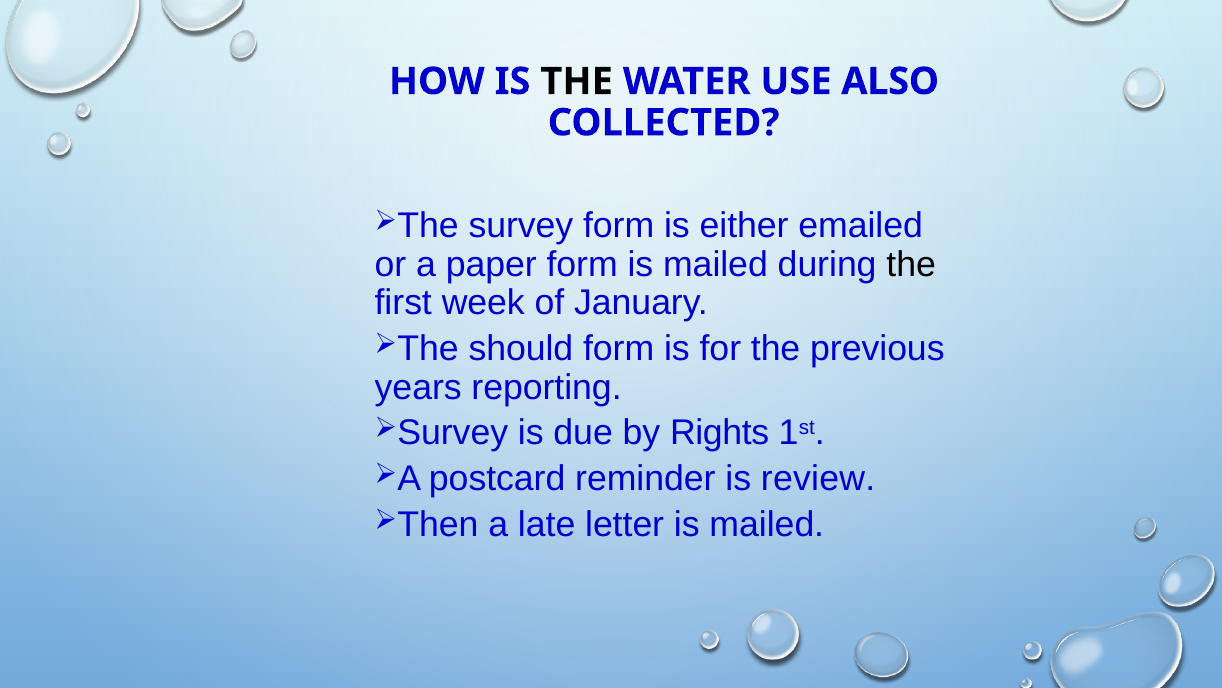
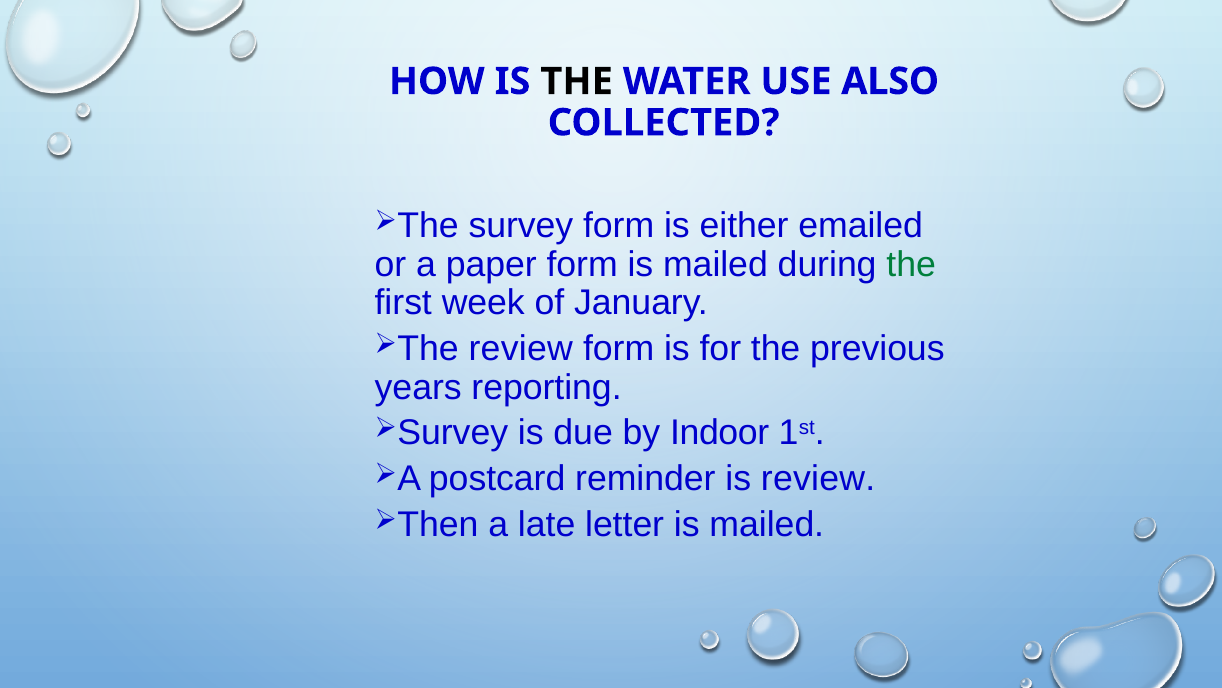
the at (911, 264) colour: black -> green
should at (521, 348): should -> review
Rights: Rights -> Indoor
